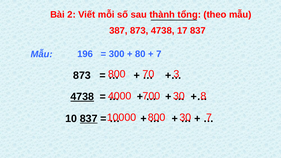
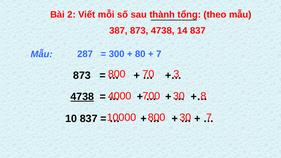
17: 17 -> 14
196: 196 -> 287
837 at (89, 119) underline: present -> none
